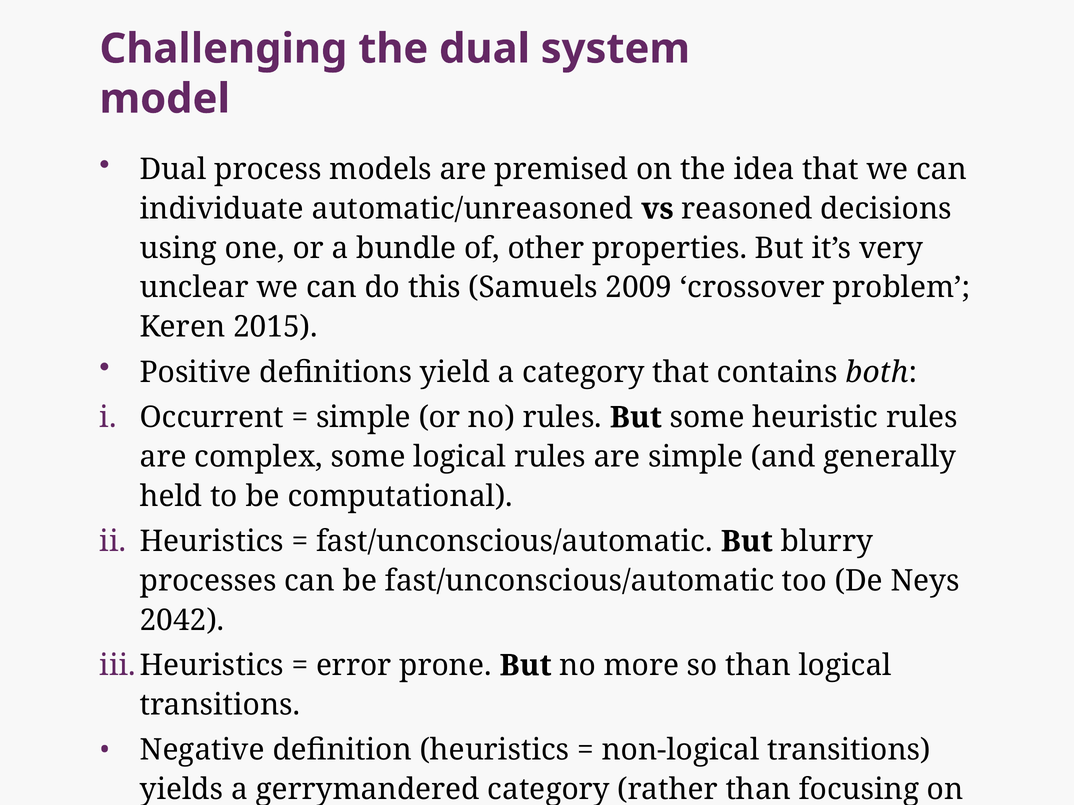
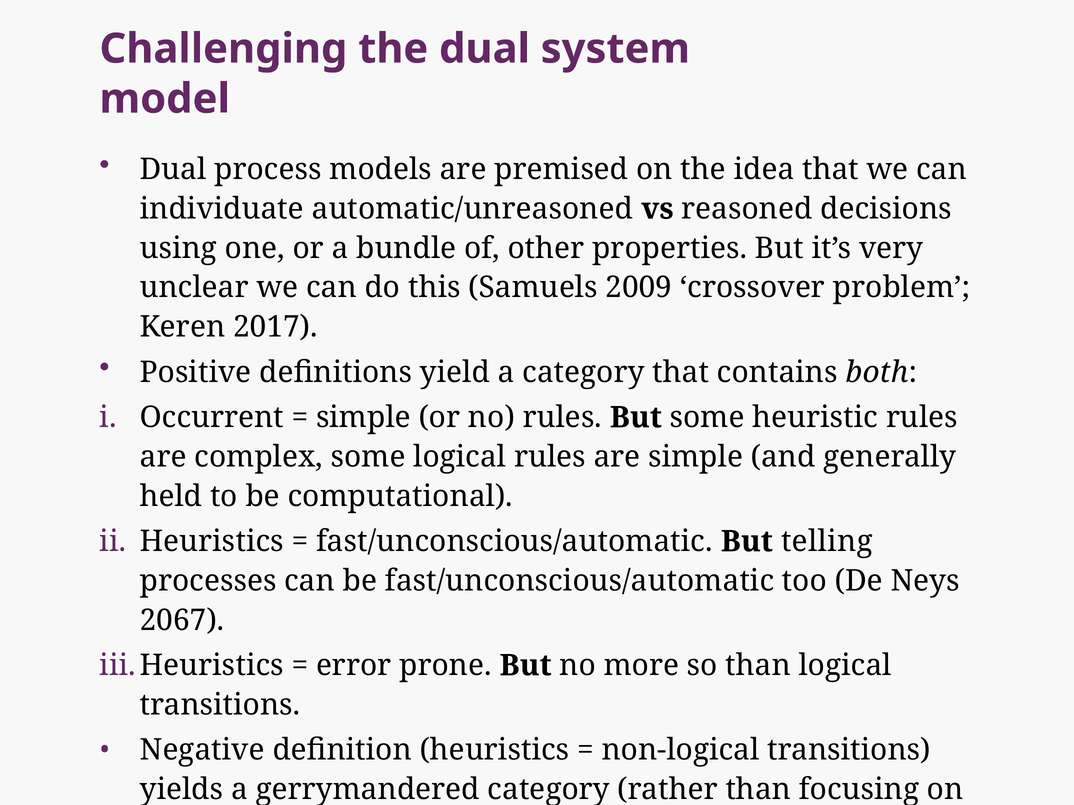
2015: 2015 -> 2017
blurry: blurry -> telling
2042: 2042 -> 2067
